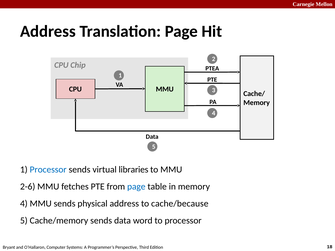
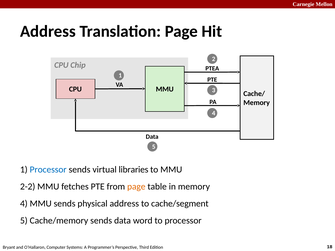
2-6: 2-6 -> 2-2
page at (136, 187) colour: blue -> orange
cache/because: cache/because -> cache/segment
